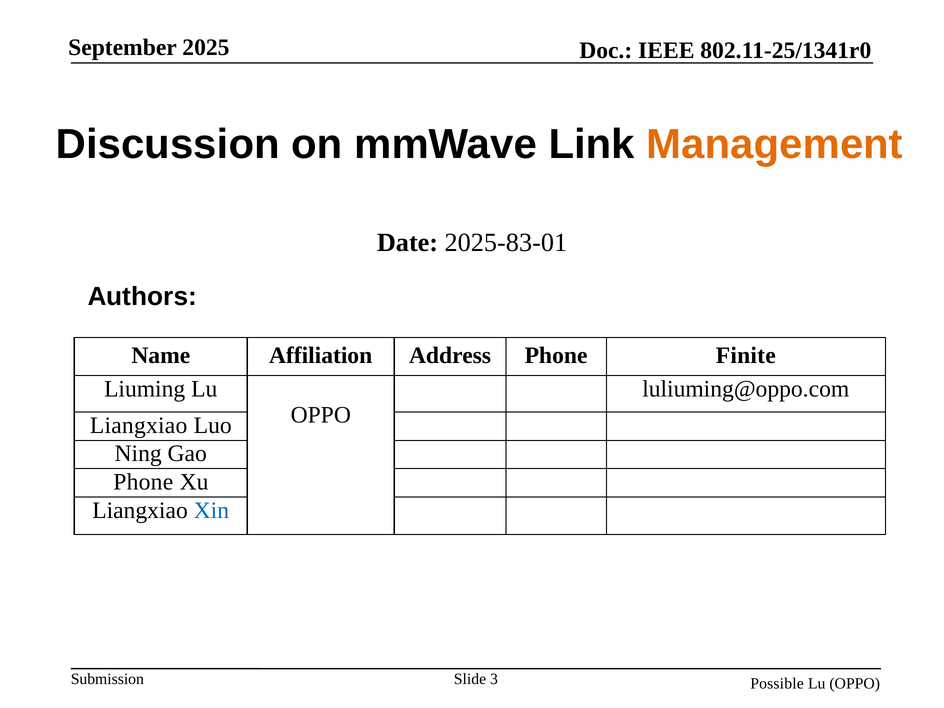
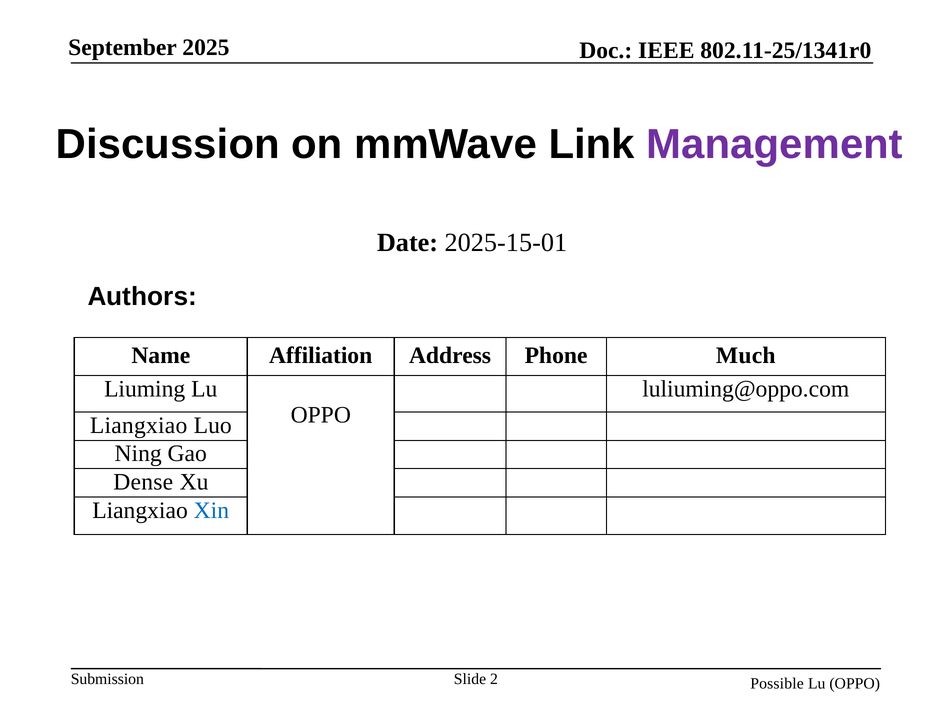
Management colour: orange -> purple
2025-83-01: 2025-83-01 -> 2025-15-01
Finite: Finite -> Much
Phone at (143, 482): Phone -> Dense
3: 3 -> 2
